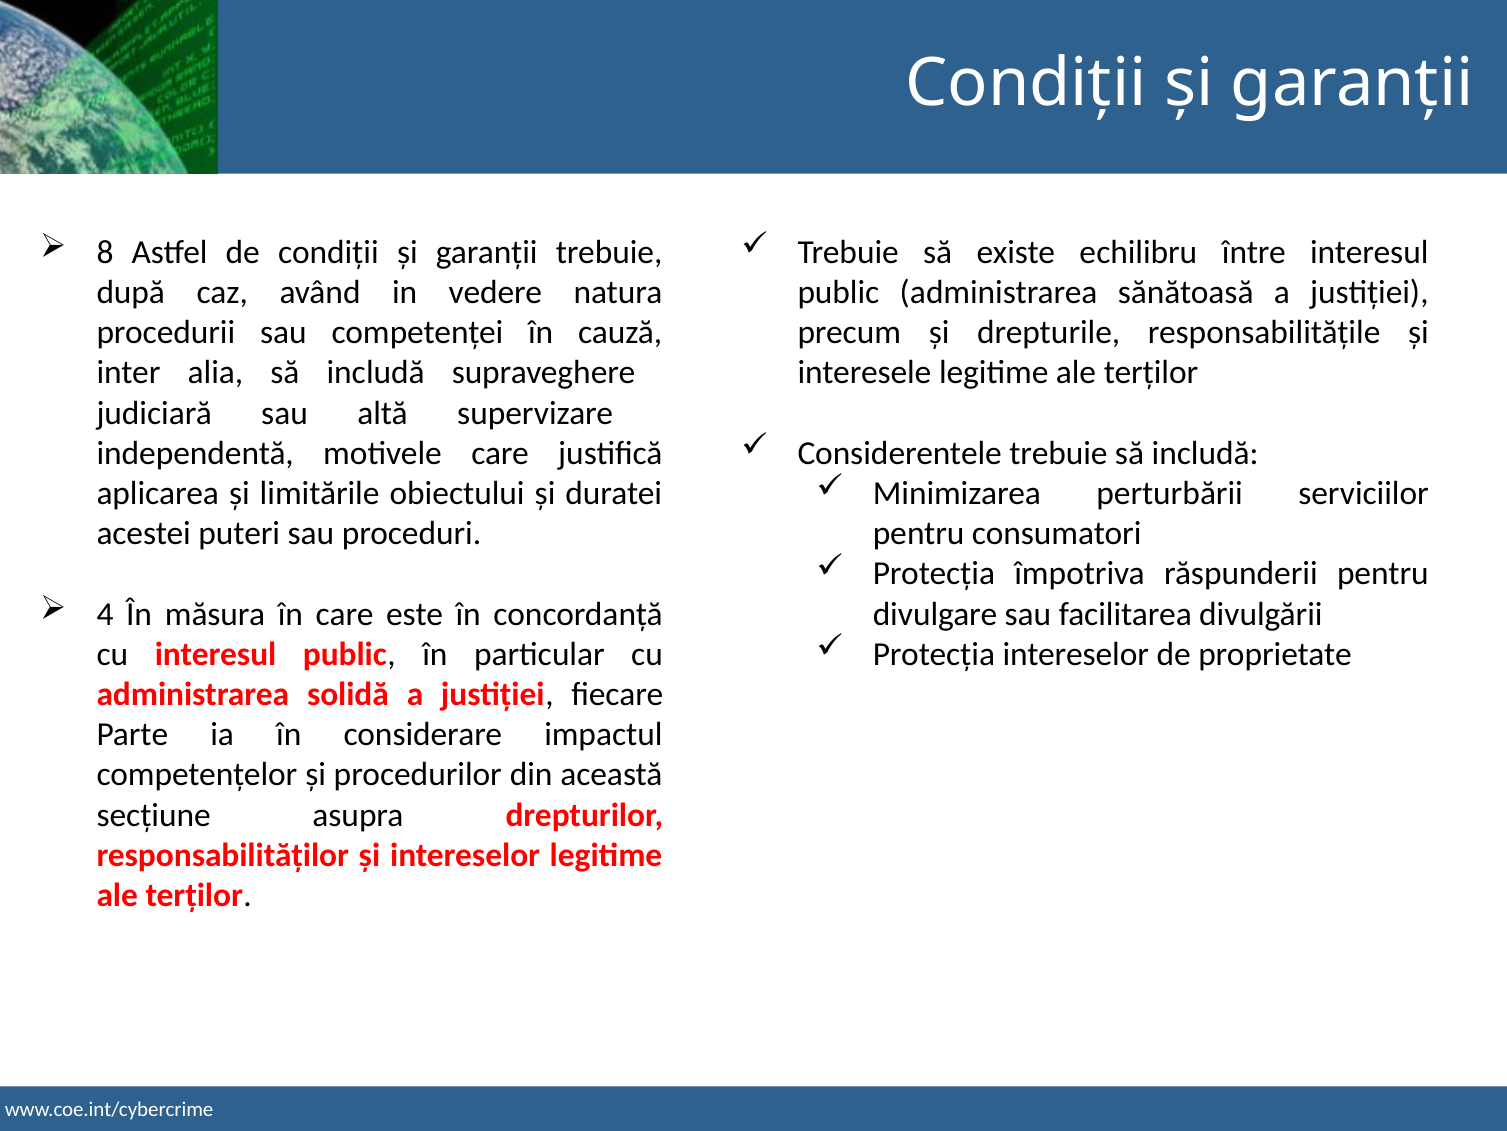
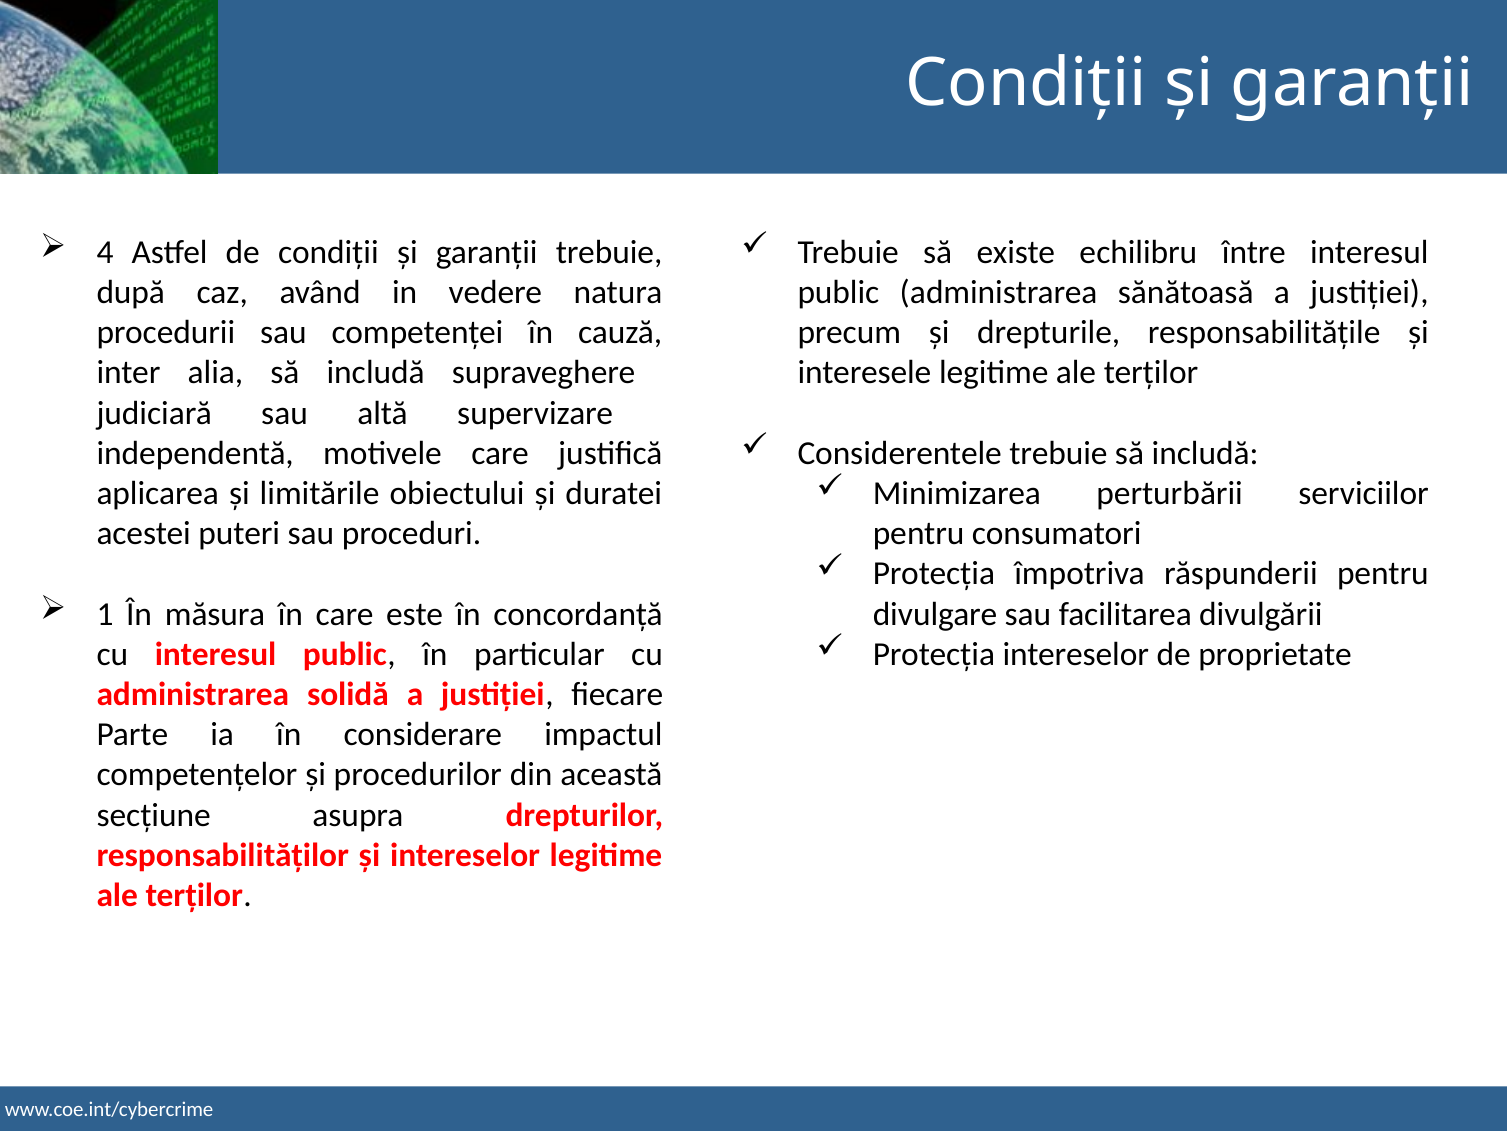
8: 8 -> 4
4: 4 -> 1
